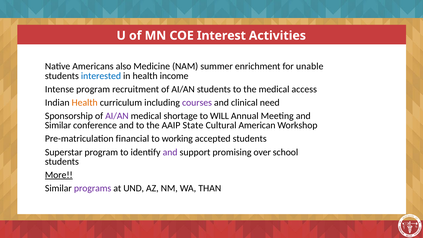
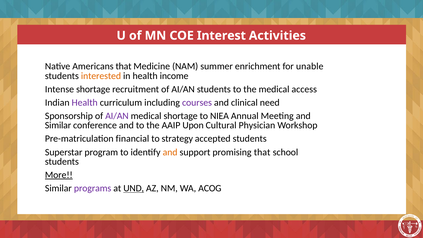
Americans also: also -> that
interested colour: blue -> orange
Intense program: program -> shortage
Health at (85, 103) colour: orange -> purple
WILL: WILL -> NIEA
State: State -> Upon
American: American -> Physician
working: working -> strategy
and at (170, 152) colour: purple -> orange
promising over: over -> that
UND underline: none -> present
THAN: THAN -> ACOG
